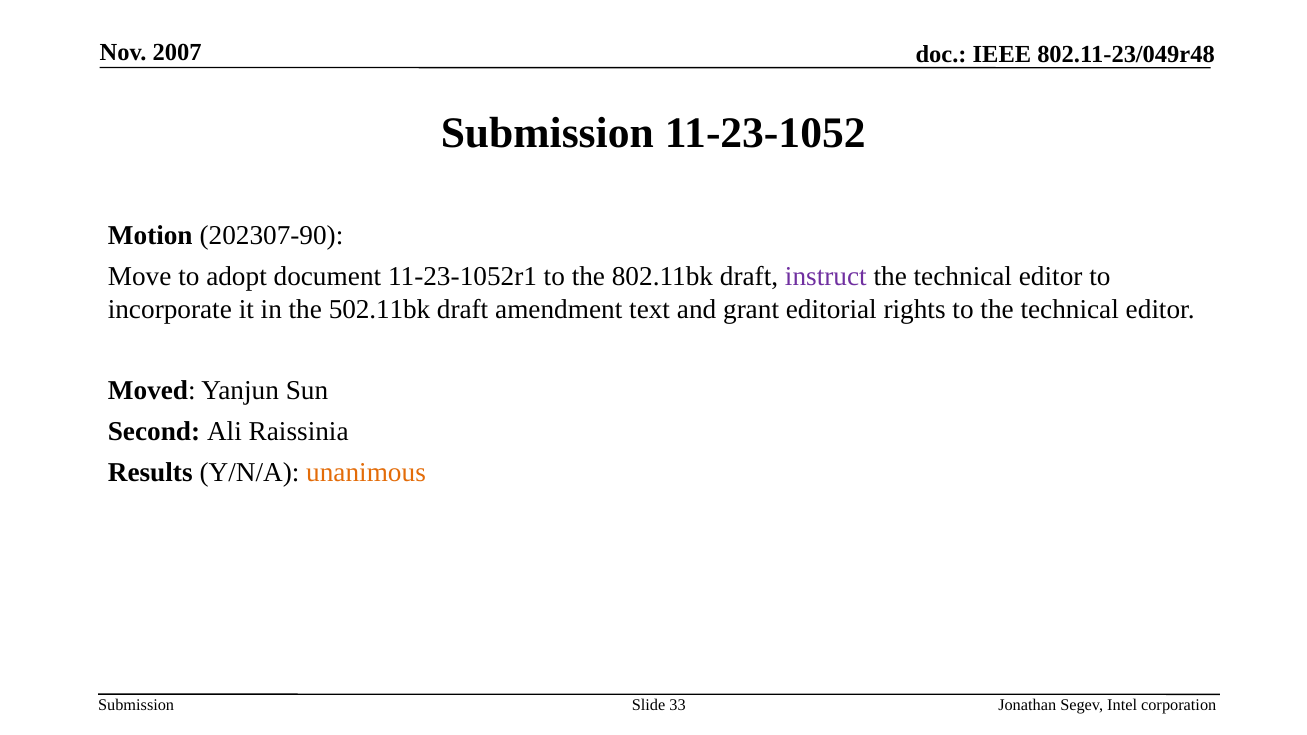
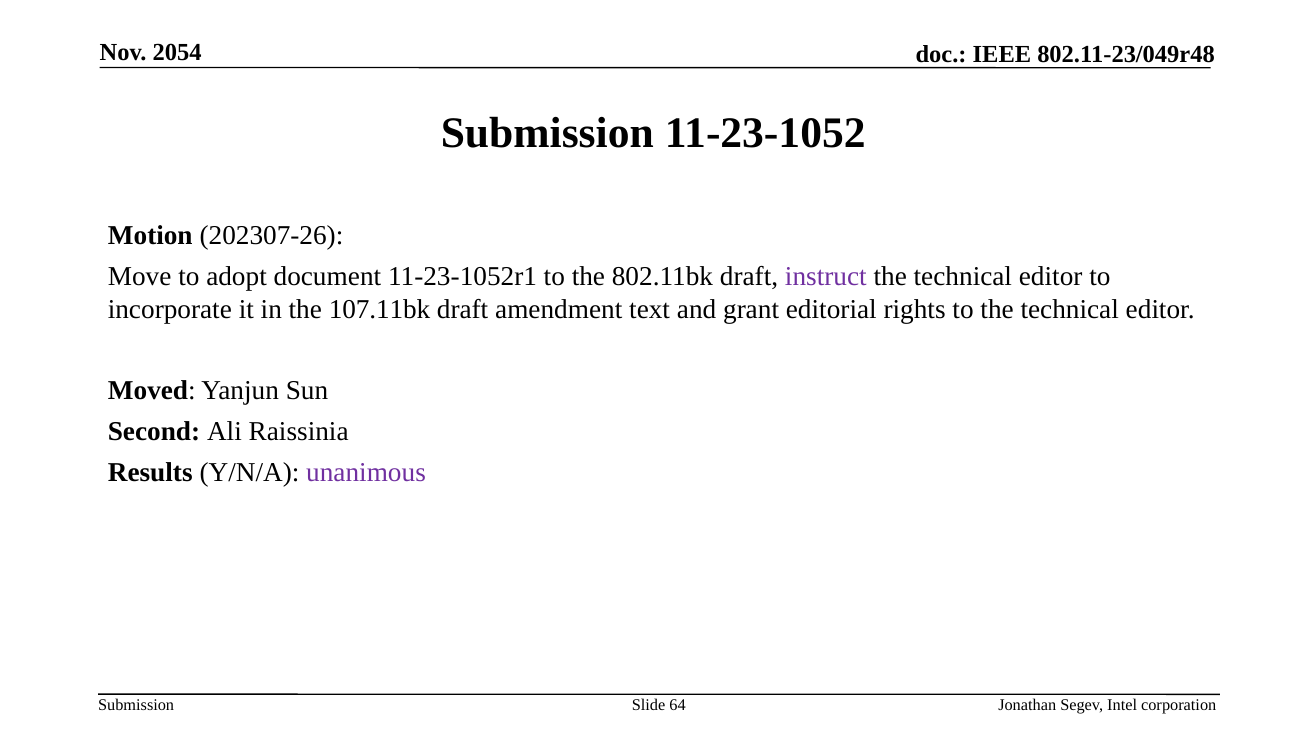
2007: 2007 -> 2054
202307-90: 202307-90 -> 202307-26
502.11bk: 502.11bk -> 107.11bk
unanimous colour: orange -> purple
33: 33 -> 64
